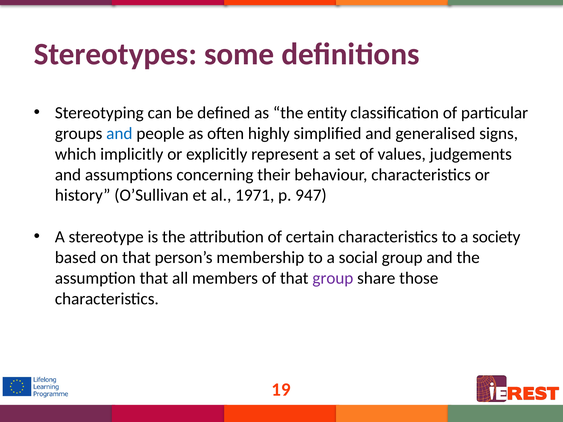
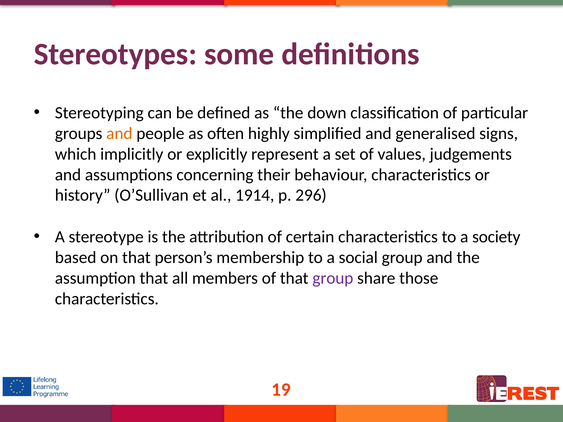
entity: entity -> down
and at (119, 133) colour: blue -> orange
1971: 1971 -> 1914
947: 947 -> 296
